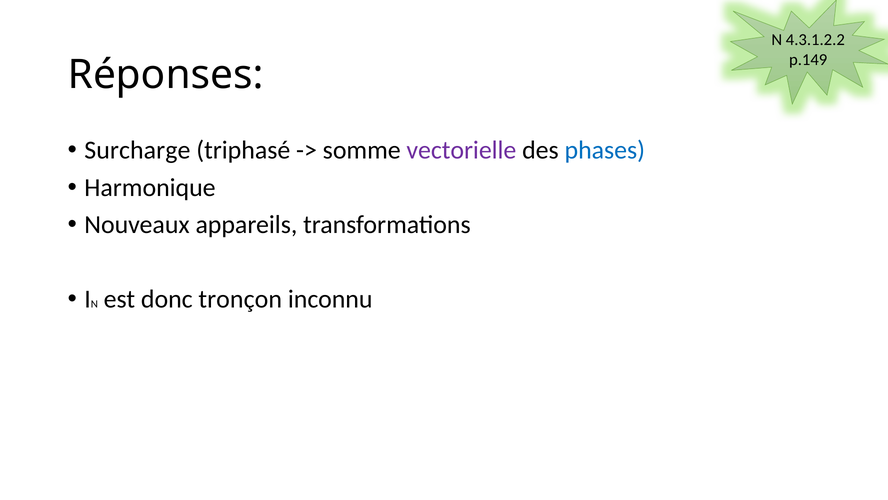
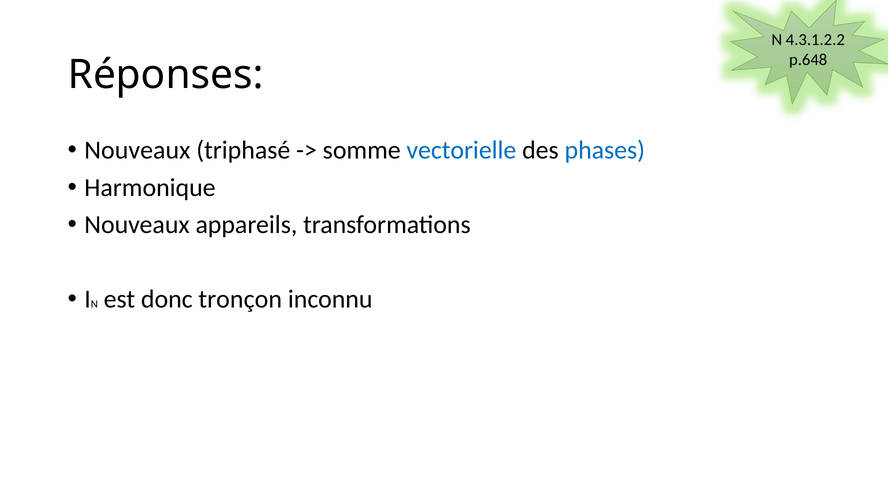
p.149: p.149 -> p.648
Surcharge at (137, 150): Surcharge -> Nouveaux
vectorielle colour: purple -> blue
